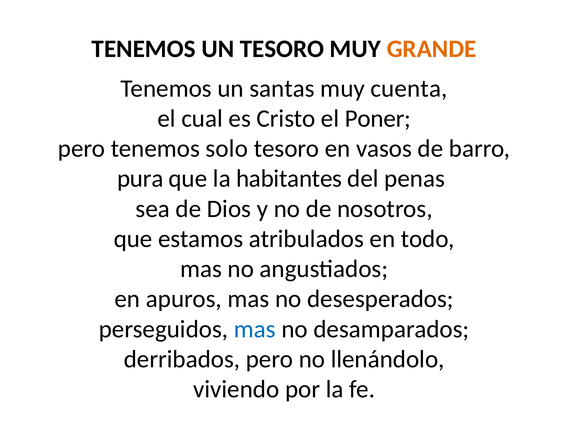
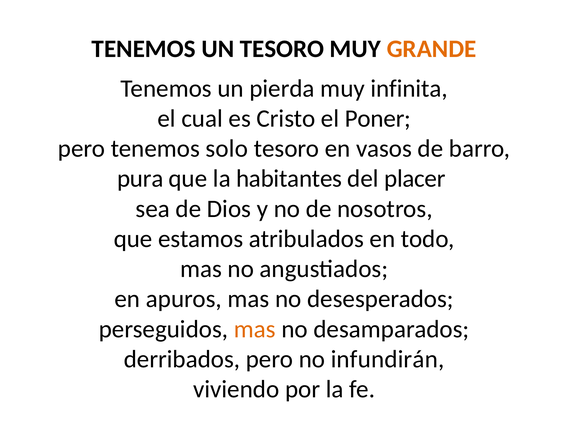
santas: santas -> pierda
cuenta: cuenta -> infinita
penas: penas -> placer
mas at (255, 329) colour: blue -> orange
llenándolo: llenándolo -> infundirán
